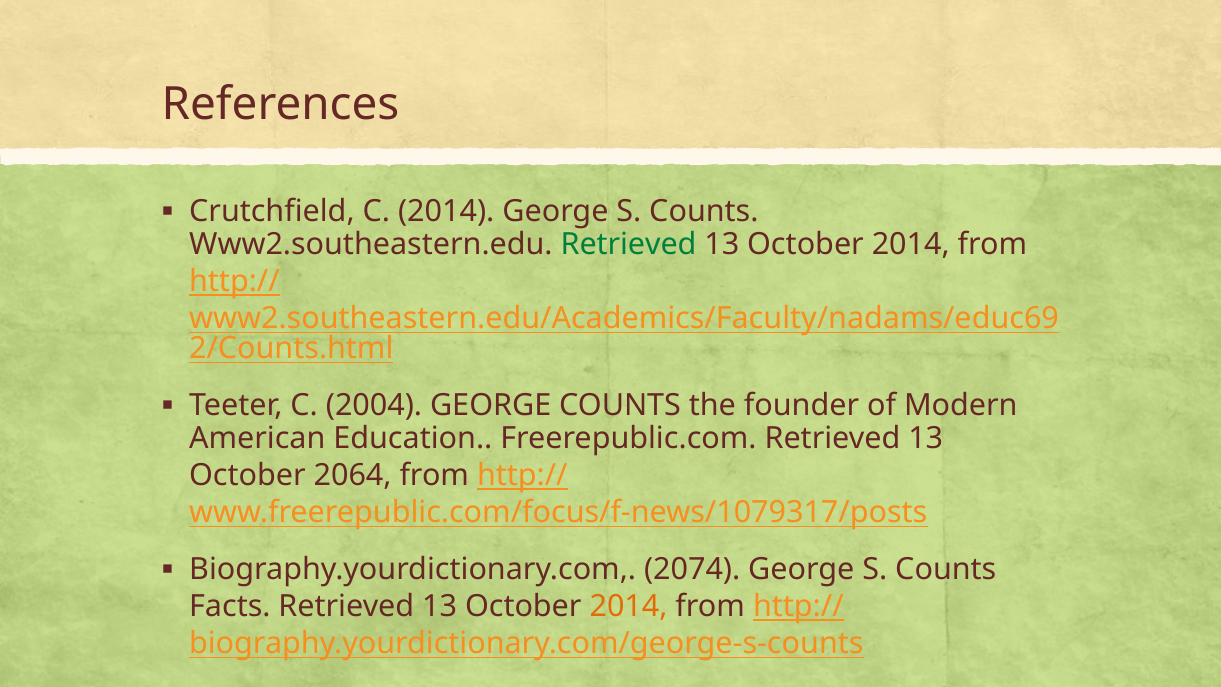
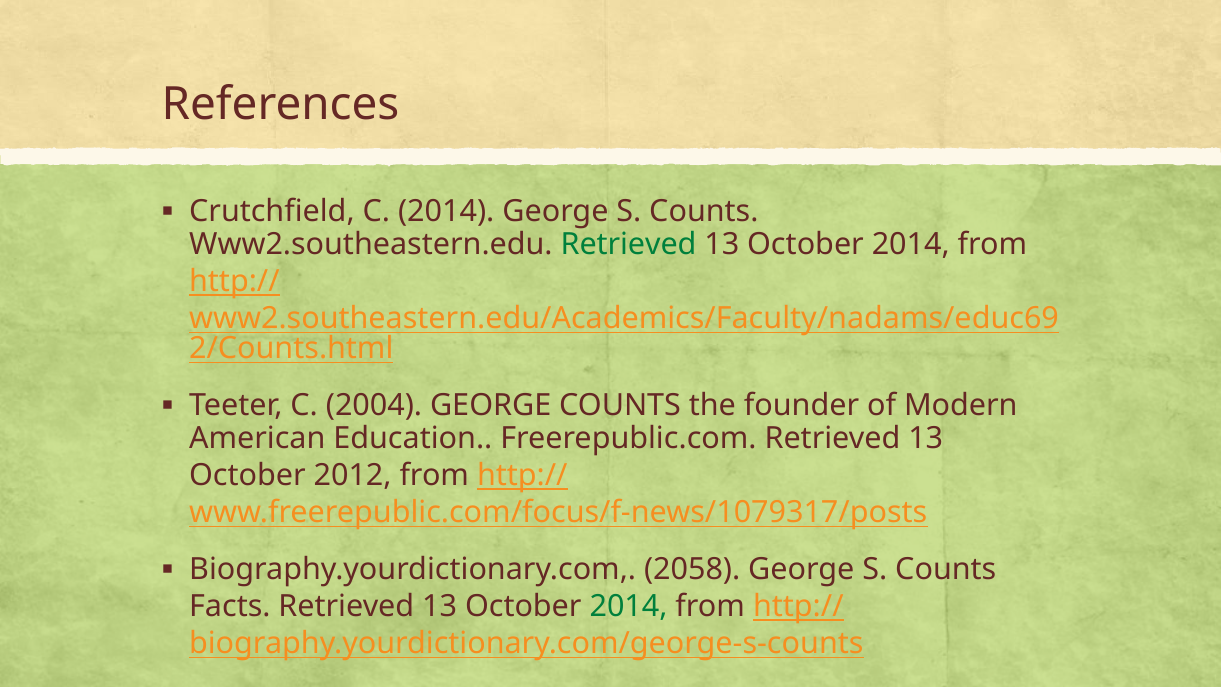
2064: 2064 -> 2012
2074: 2074 -> 2058
2014 at (629, 606) colour: orange -> green
